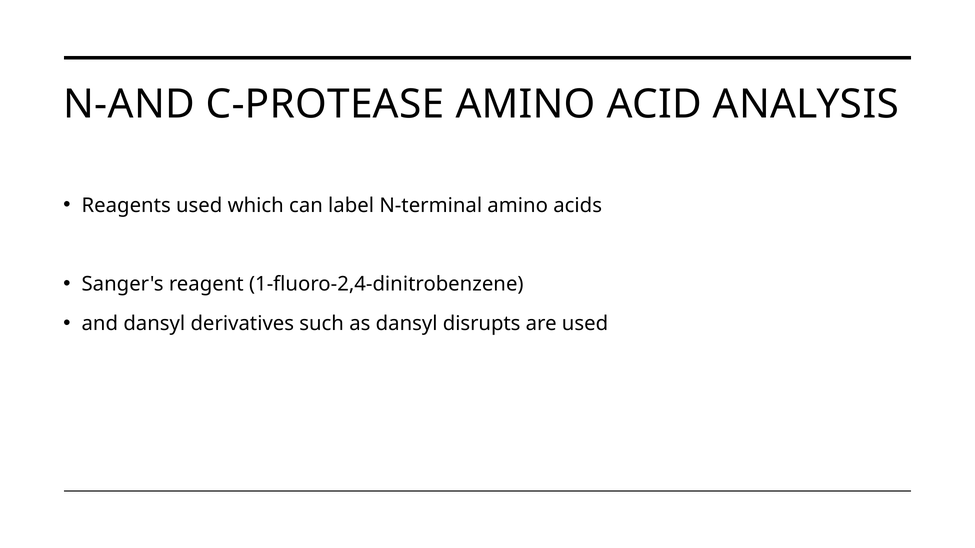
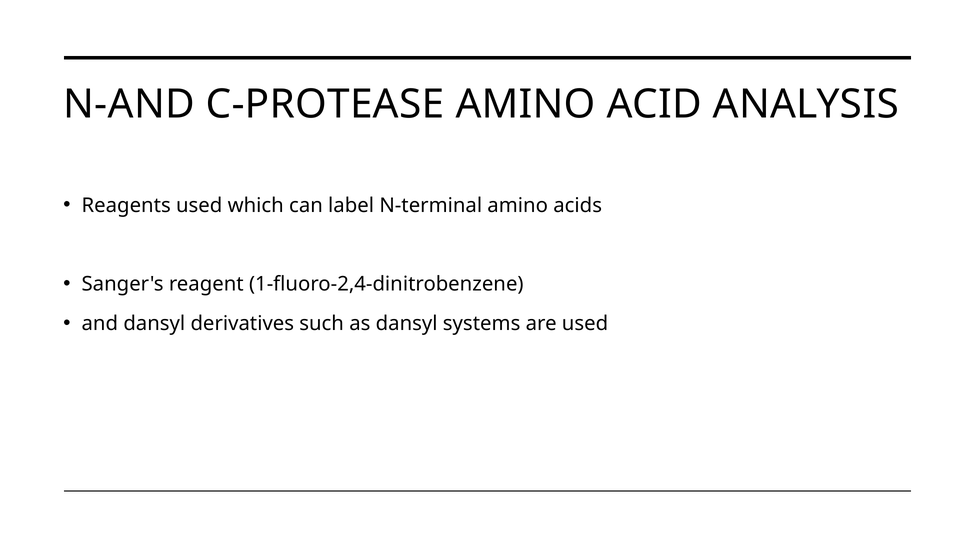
disrupts: disrupts -> systems
